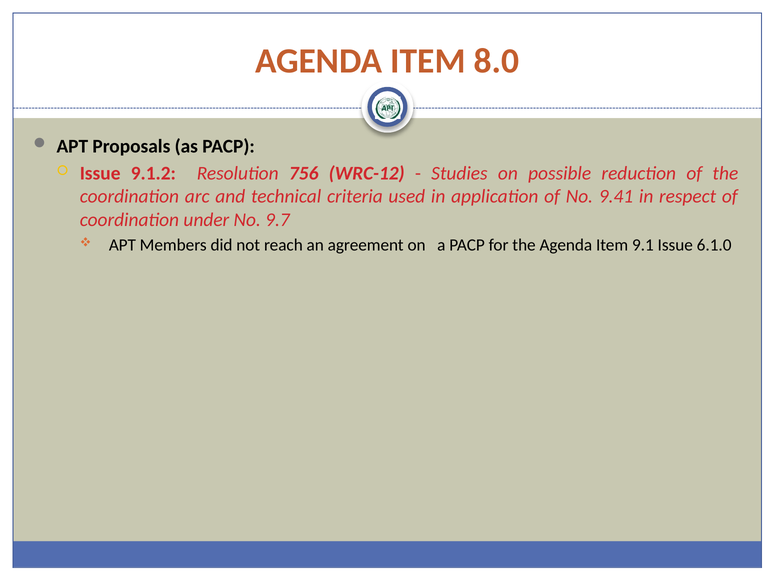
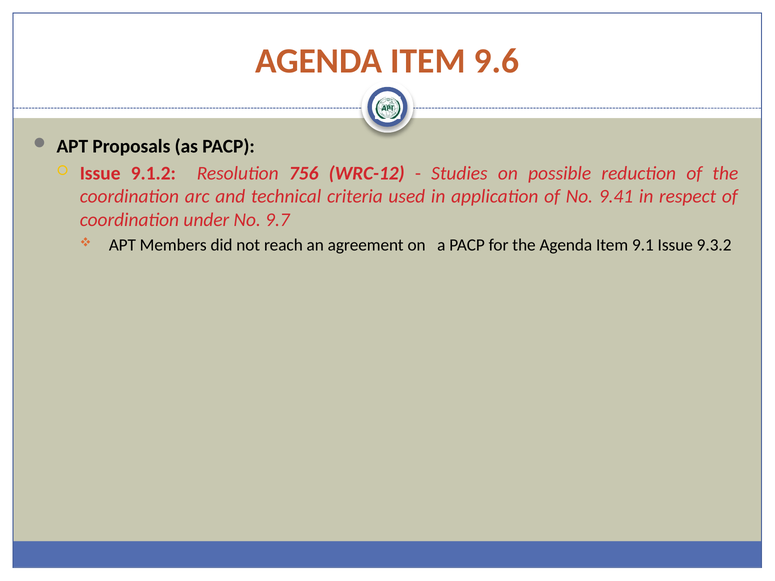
8.0: 8.0 -> 9.6
6.1.0: 6.1.0 -> 9.3.2
